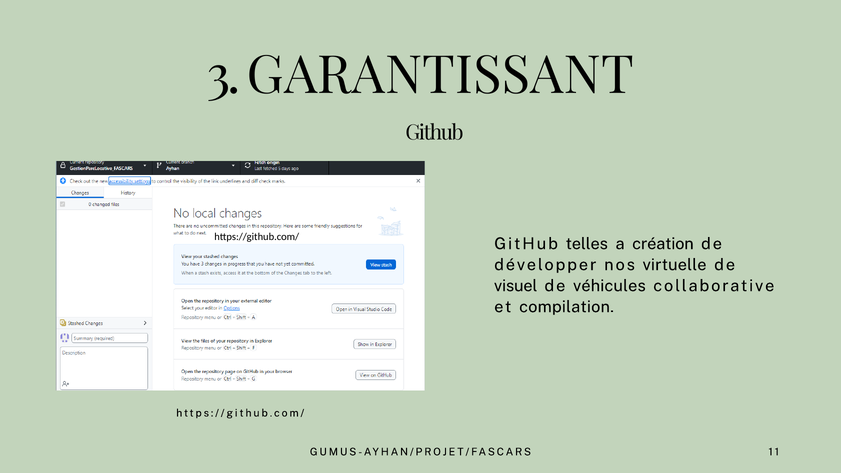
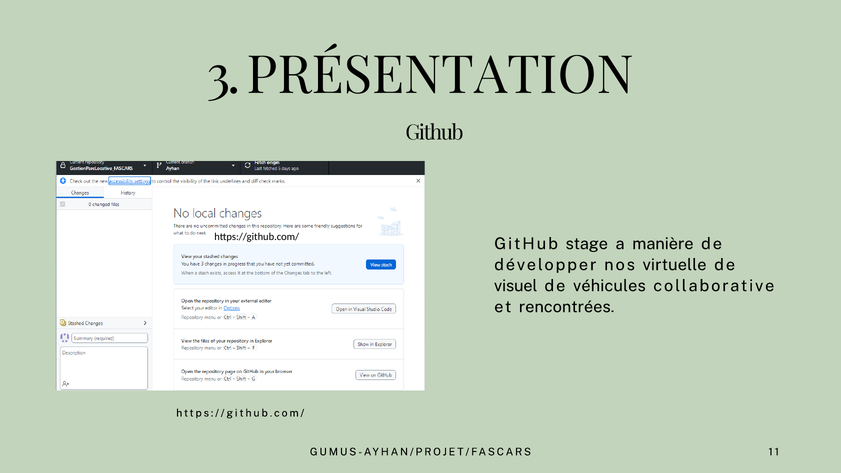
GARANTISSANT: GARANTISSANT -> PRÉSENTATION
telles: telles -> stage
création: création -> manière
compilation: compilation -> rencontrées
